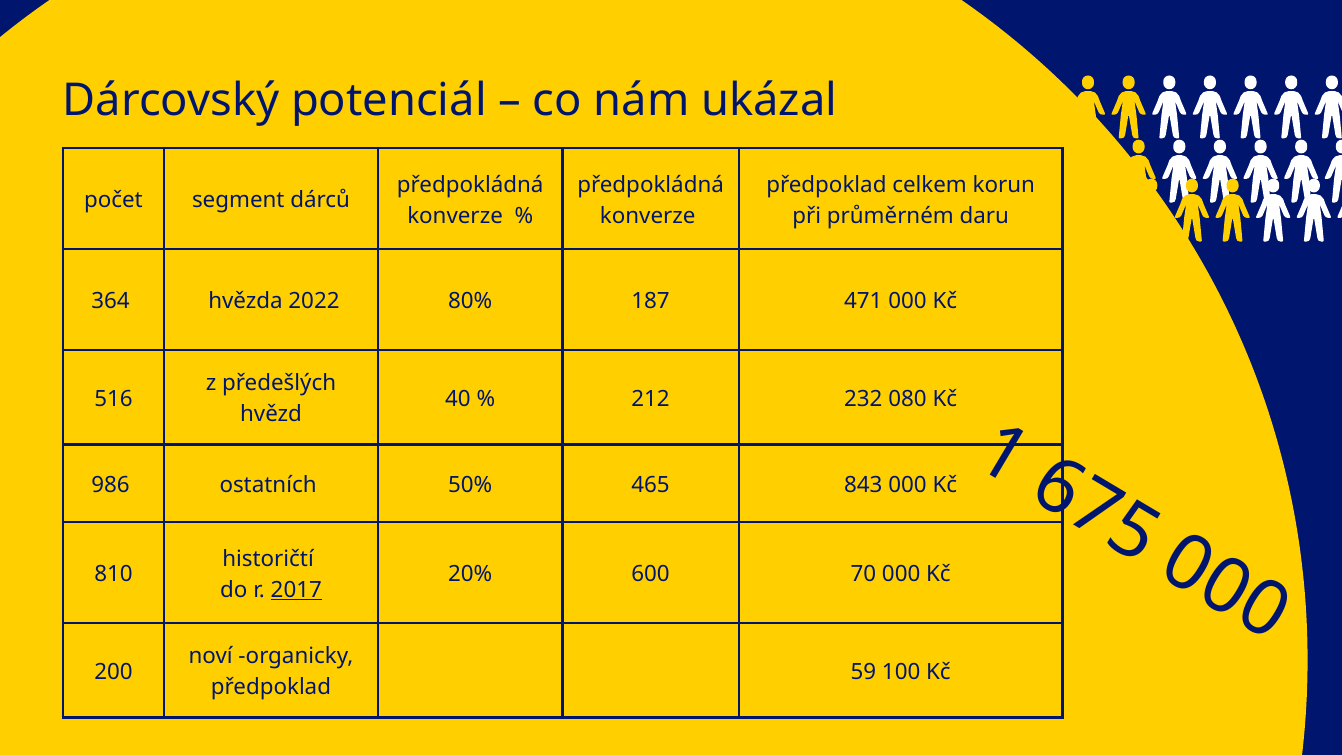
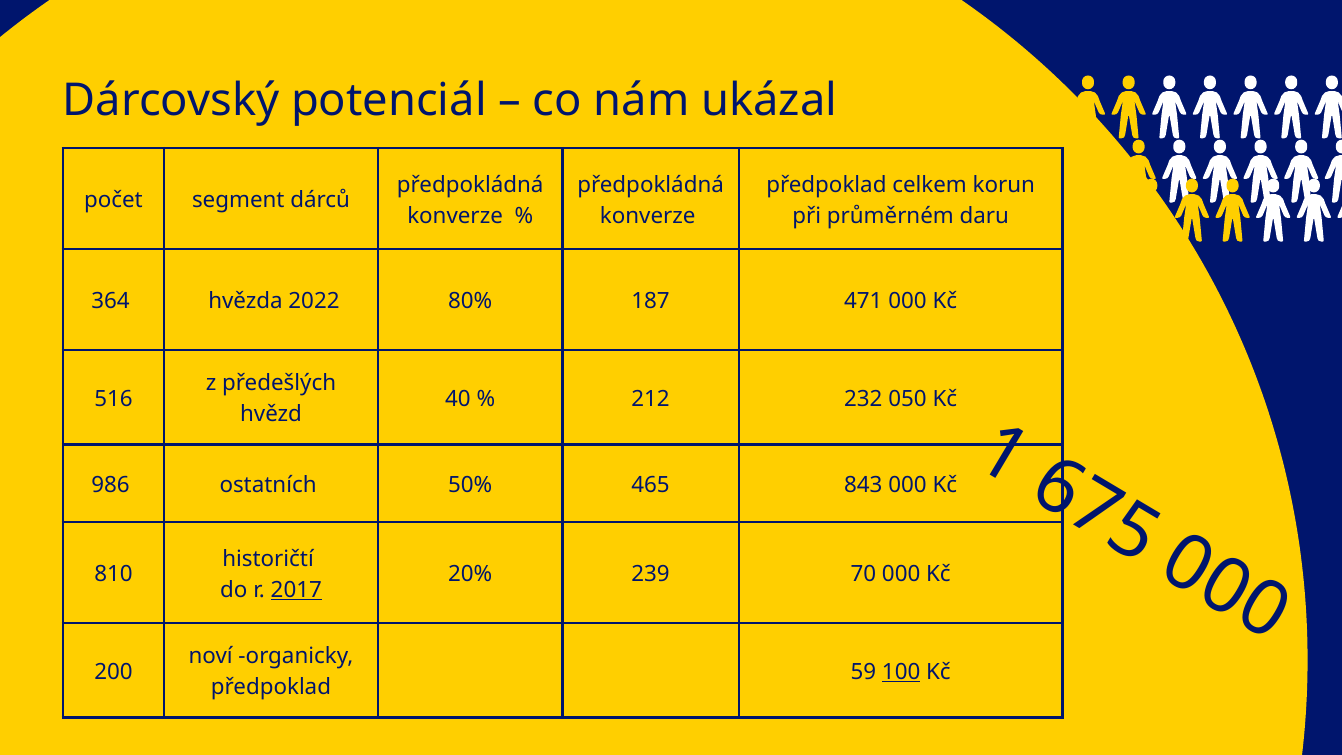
080: 080 -> 050
600: 600 -> 239
100 underline: none -> present
